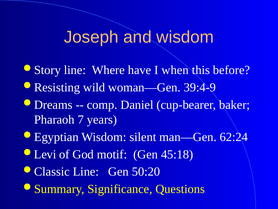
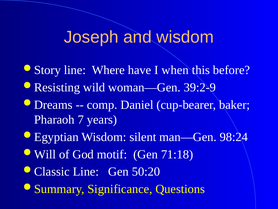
39:4-9: 39:4-9 -> 39:2-9
62:24: 62:24 -> 98:24
Levi: Levi -> Will
45:18: 45:18 -> 71:18
